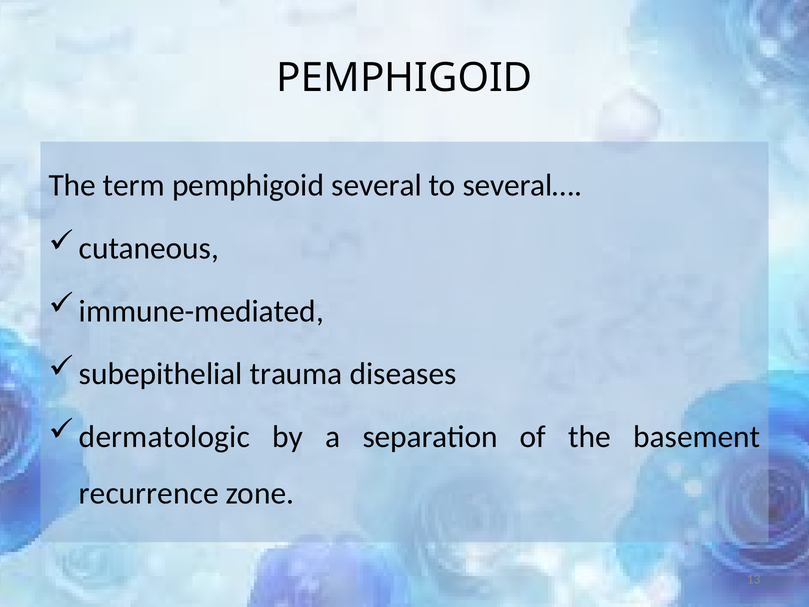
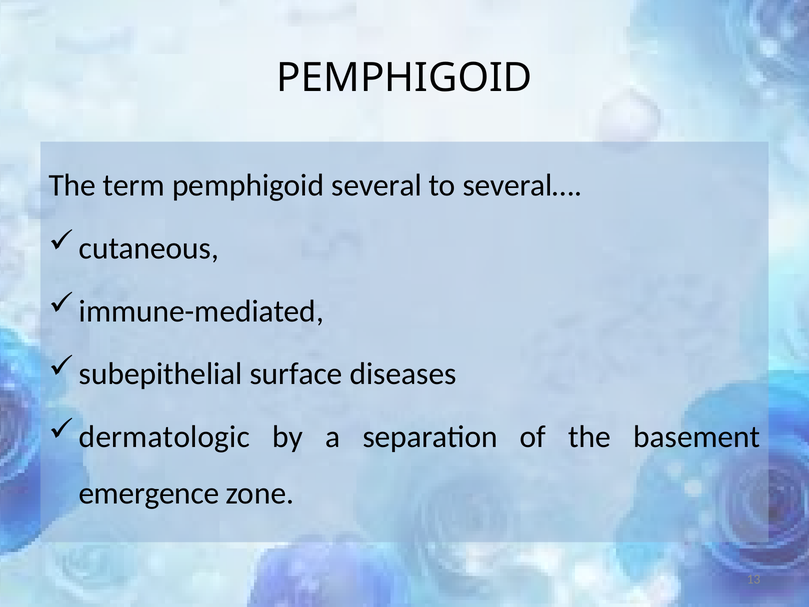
trauma: trauma -> surface
recurrence: recurrence -> emergence
